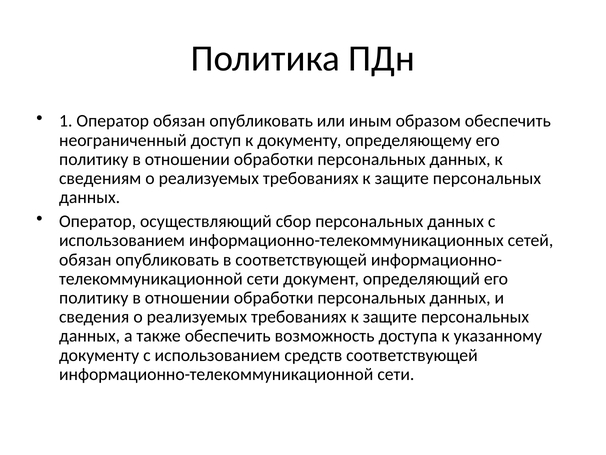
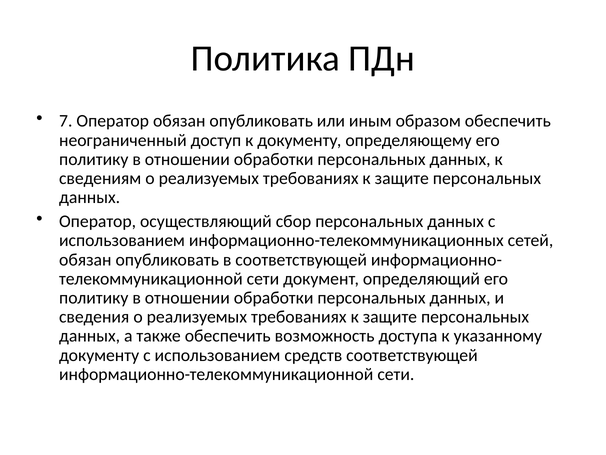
1: 1 -> 7
